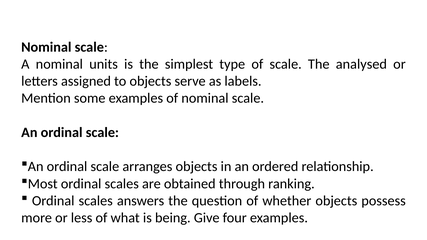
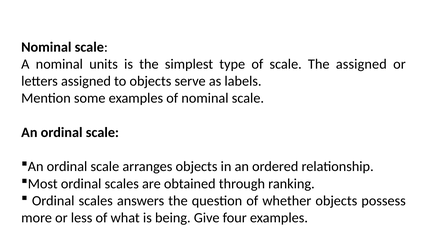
The analysed: analysed -> assigned
